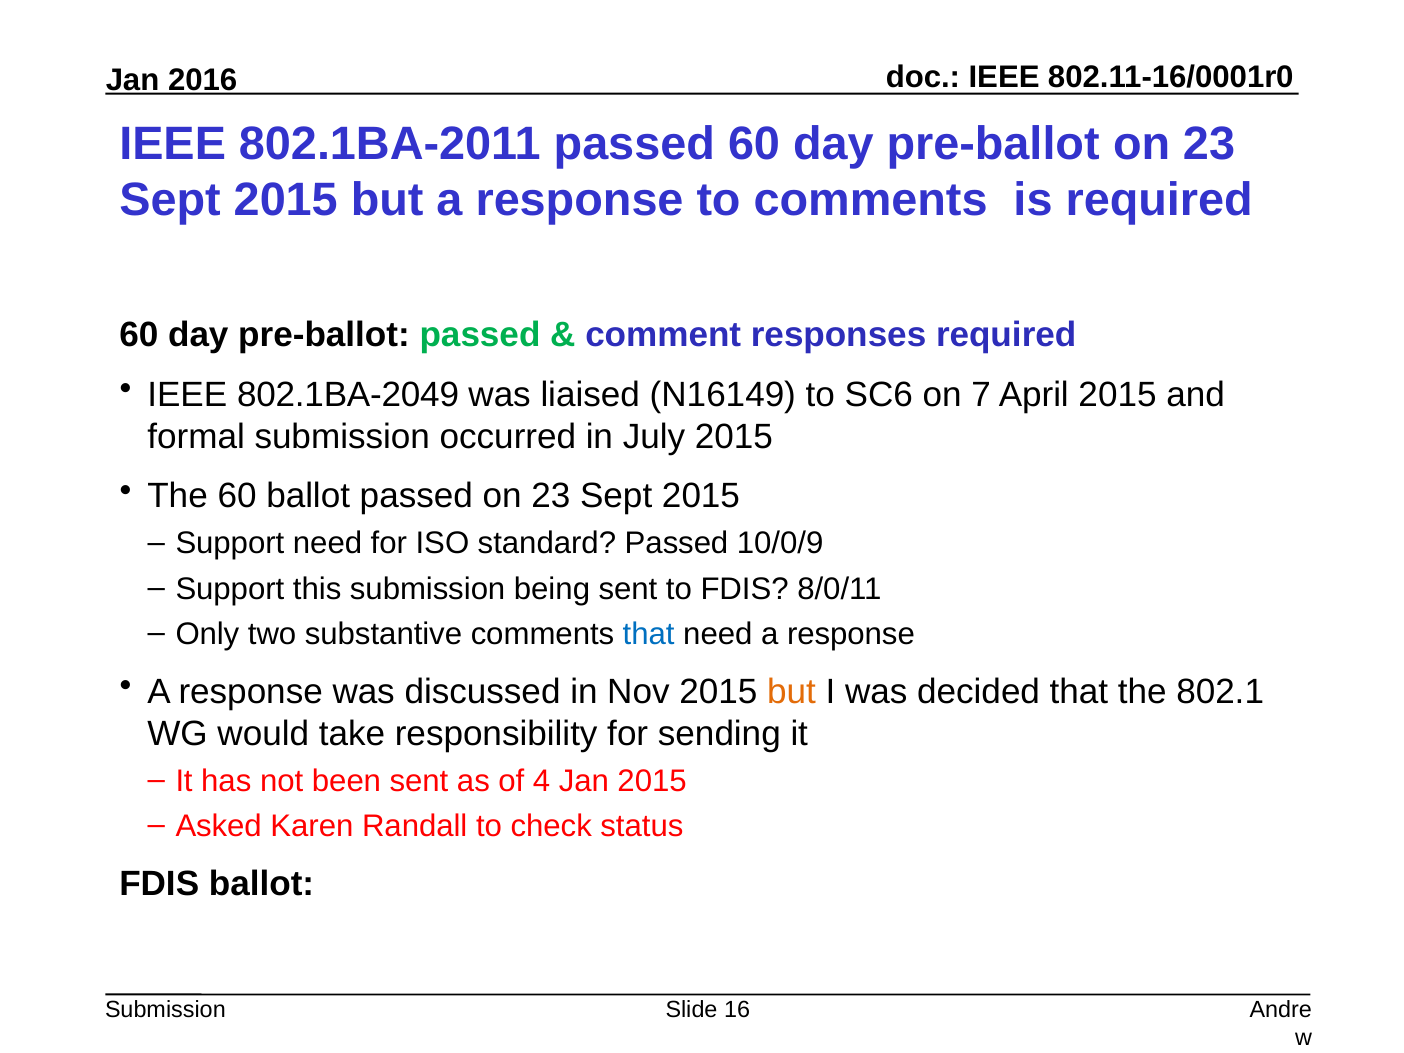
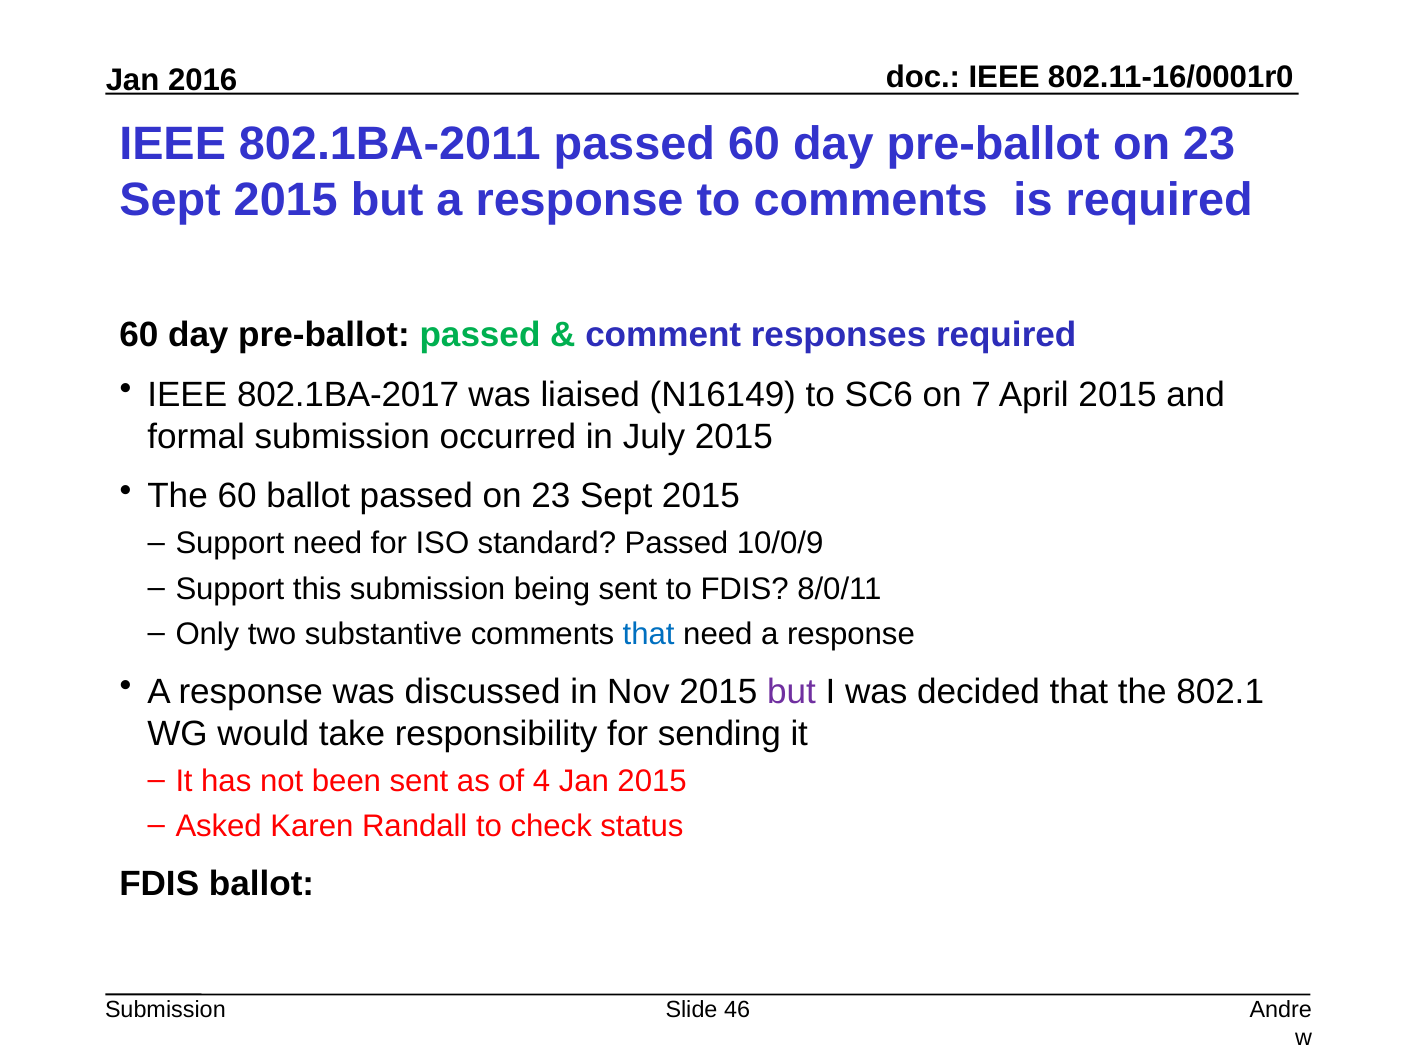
802.1BA-2049: 802.1BA-2049 -> 802.1BA-2017
but at (791, 692) colour: orange -> purple
16: 16 -> 46
